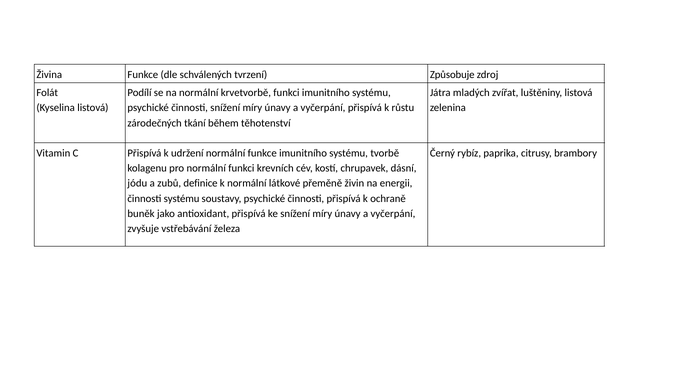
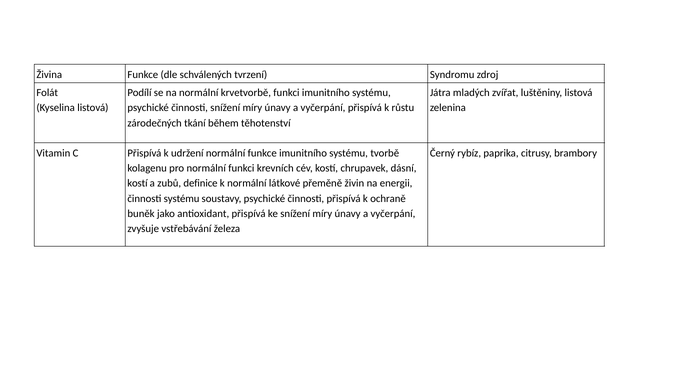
Způsobuje: Způsobuje -> Syndromu
jódu at (137, 183): jódu -> kostí
